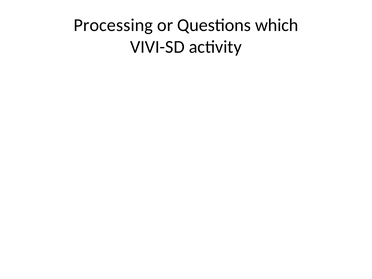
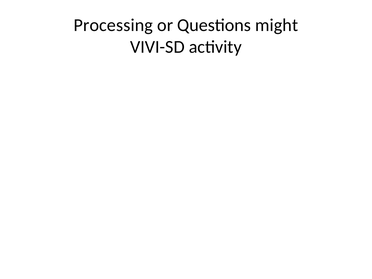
which: which -> might
